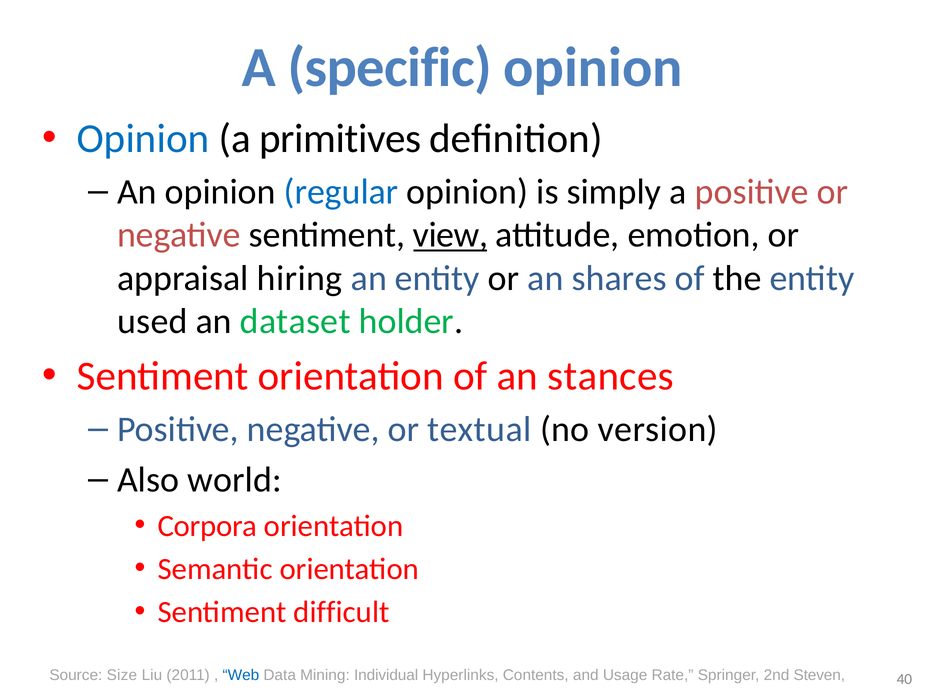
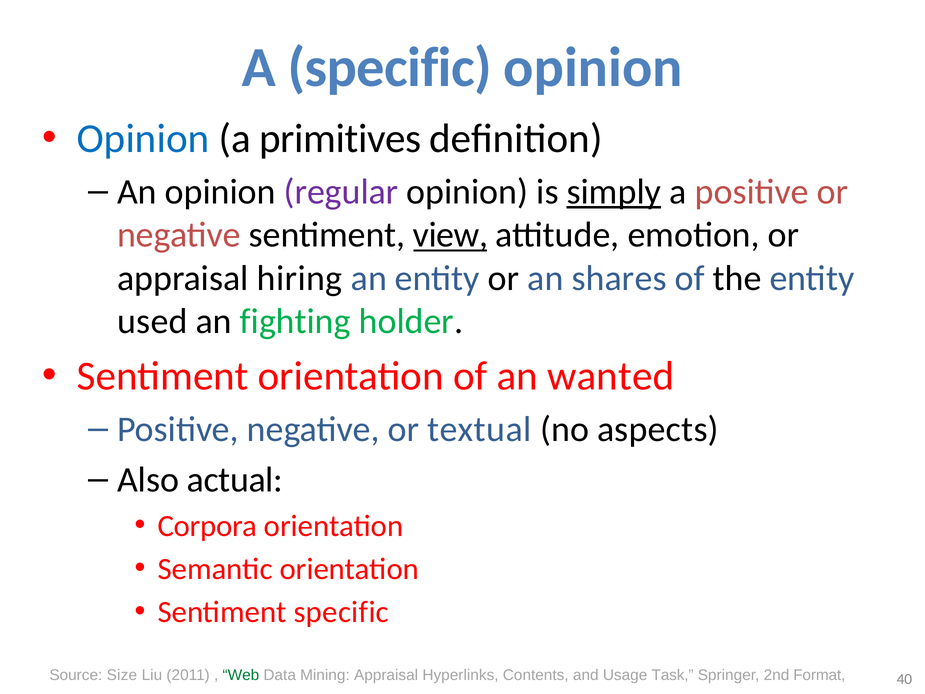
regular colour: blue -> purple
simply underline: none -> present
dataset: dataset -> fighting
stances: stances -> wanted
version: version -> aspects
world: world -> actual
Sentiment difficult: difficult -> specific
Web colour: blue -> green
Mining Individual: Individual -> Appraisal
Rate: Rate -> Task
Steven: Steven -> Format
